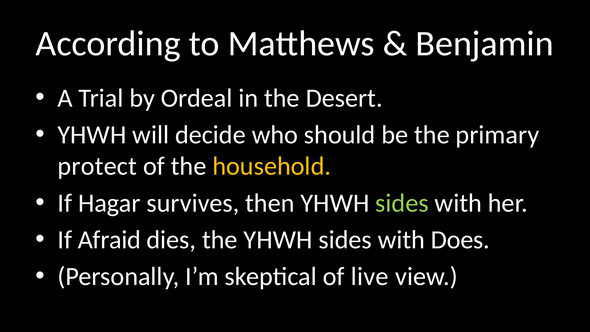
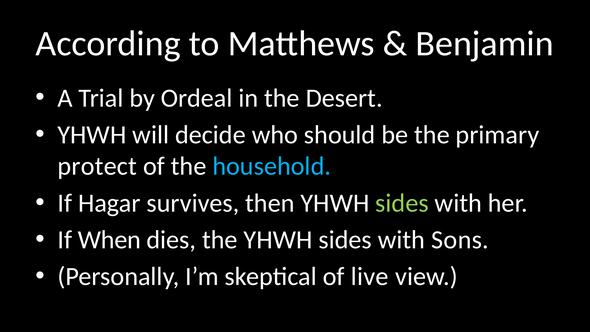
household colour: yellow -> light blue
Afraid: Afraid -> When
Does: Does -> Sons
